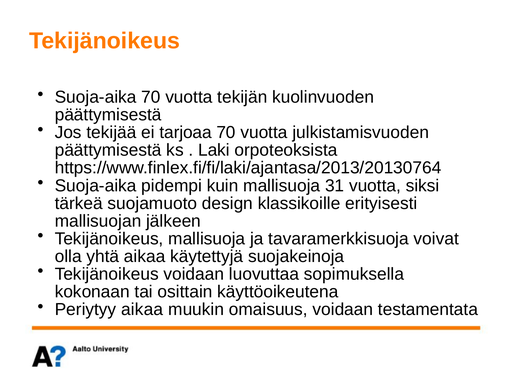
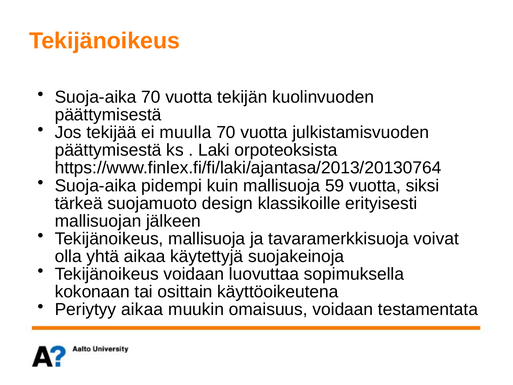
tarjoaa: tarjoaa -> muulla
31: 31 -> 59
